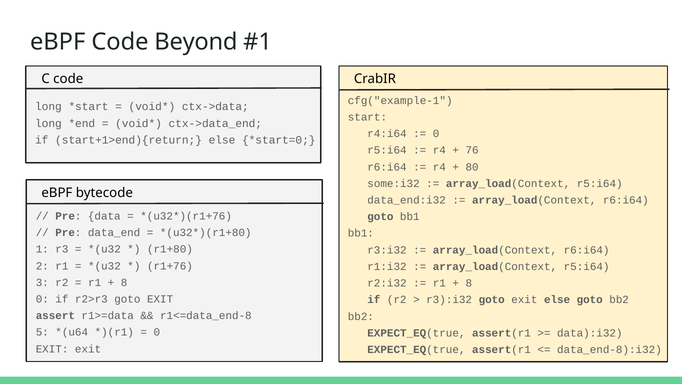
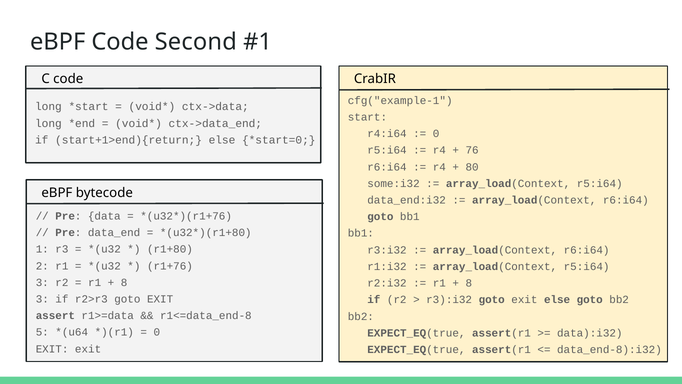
Beyond: Beyond -> Second
0 at (42, 299): 0 -> 3
